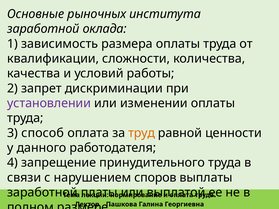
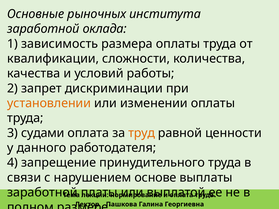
установлении colour: purple -> orange
способ: способ -> судами
споров: споров -> основе
